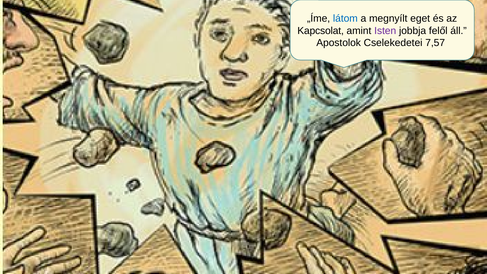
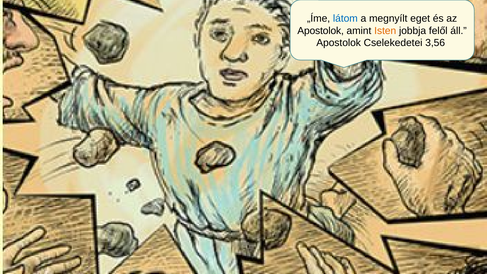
Kapcsolat at (321, 31): Kapcsolat -> Apostolok
Isten colour: purple -> orange
7,57: 7,57 -> 3,56
